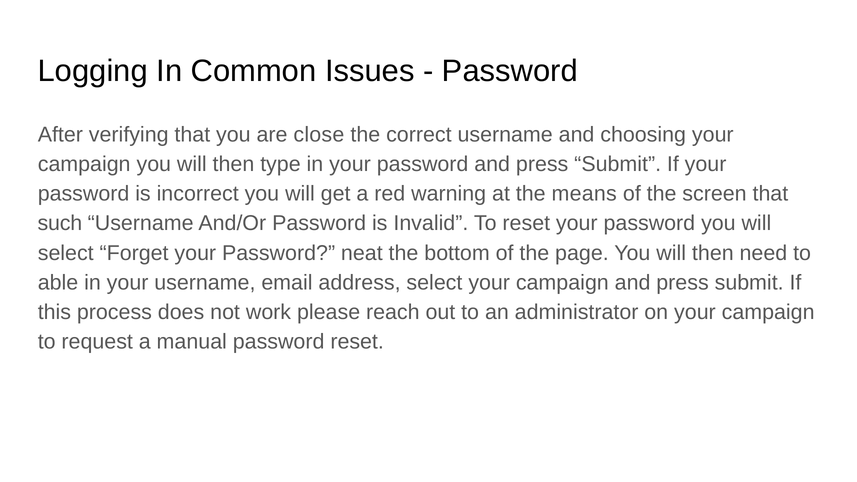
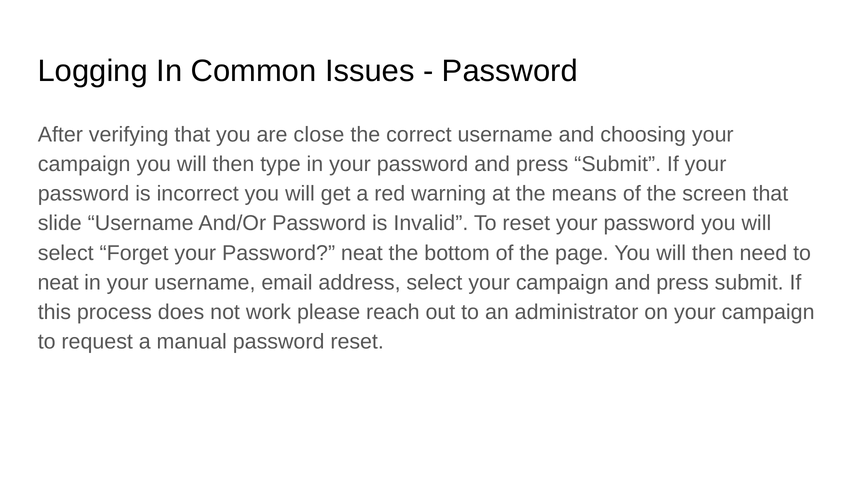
such: such -> slide
able at (58, 283): able -> neat
